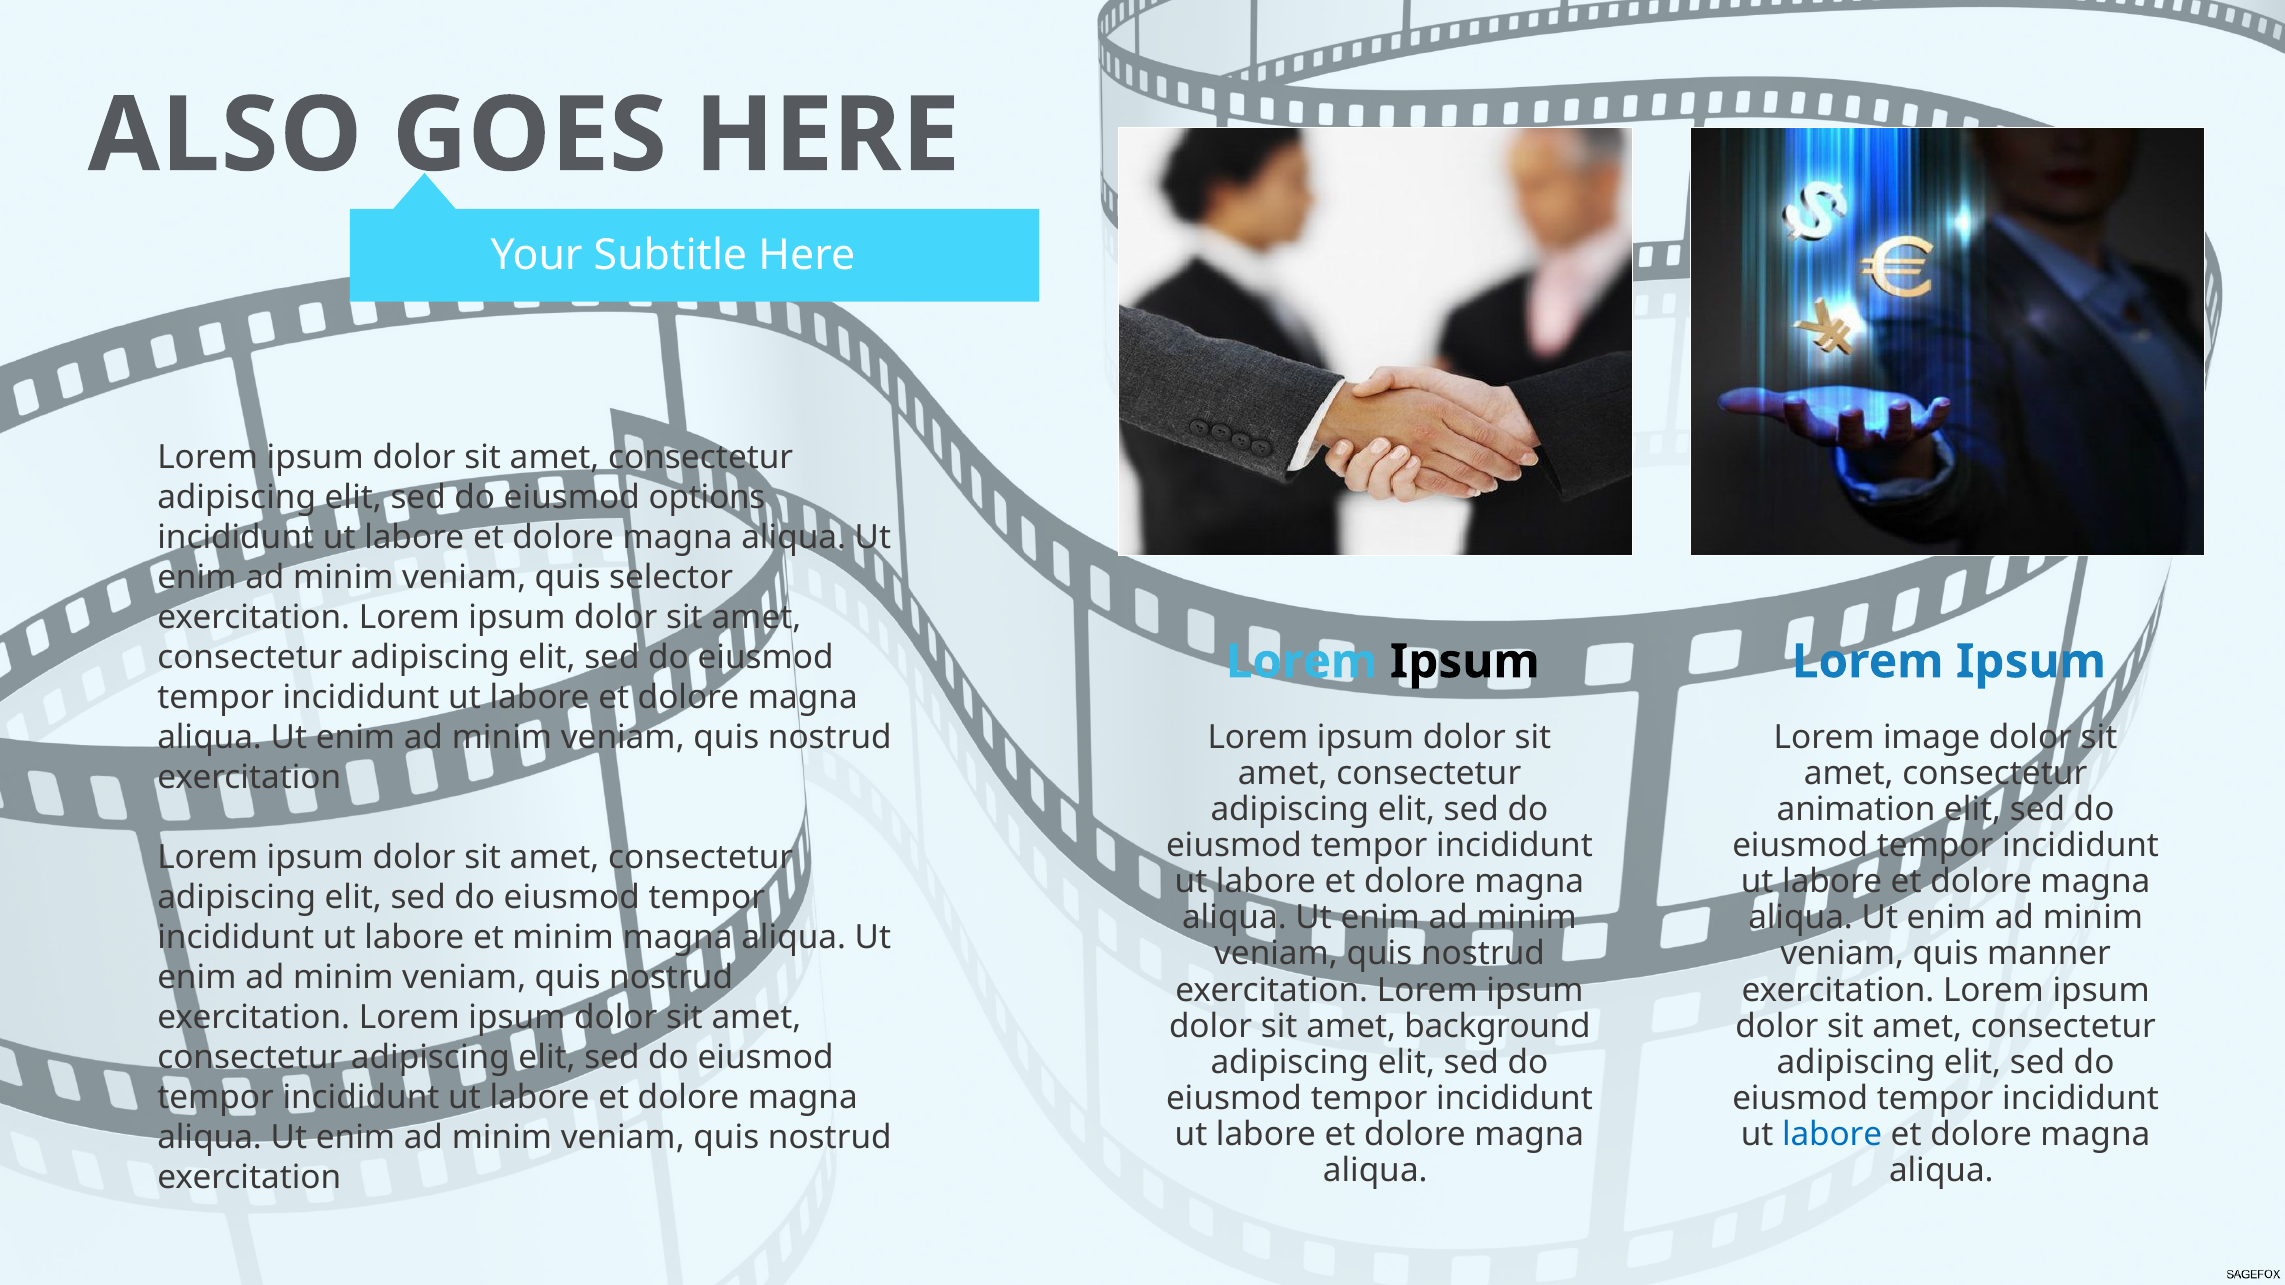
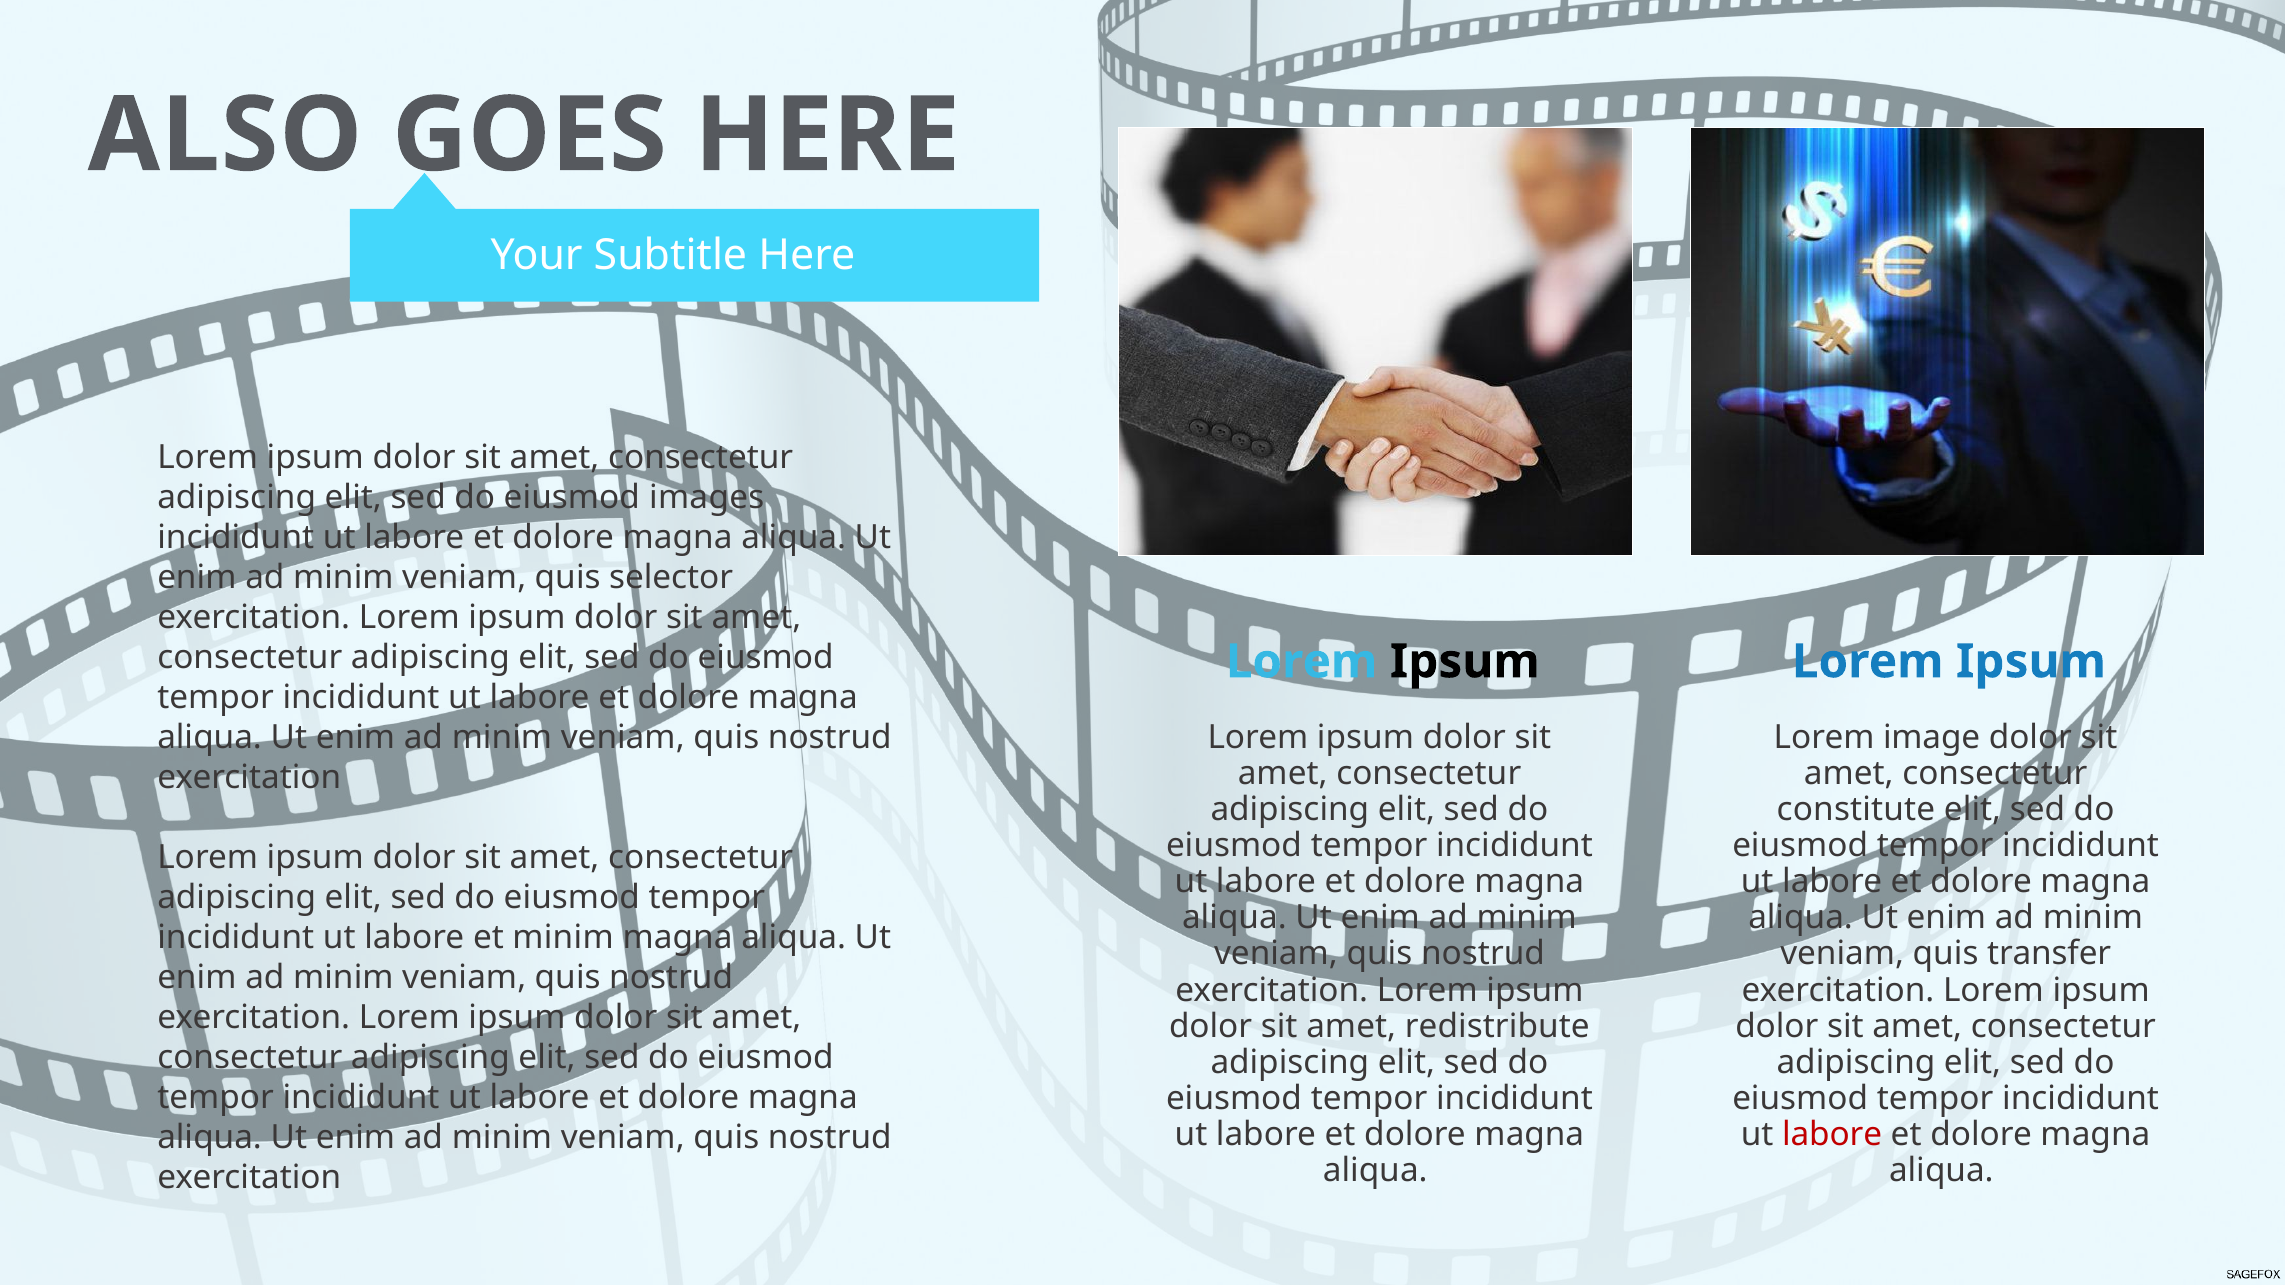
options: options -> images
animation: animation -> constitute
manner: manner -> transfer
background: background -> redistribute
labore at (1832, 1134) colour: blue -> red
